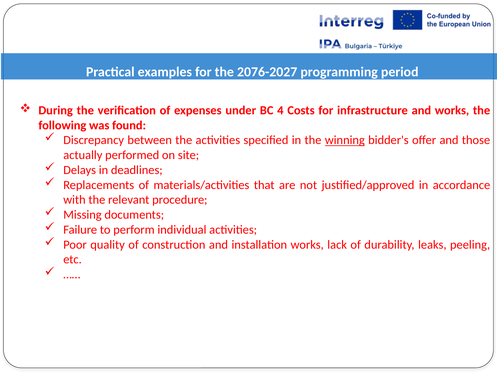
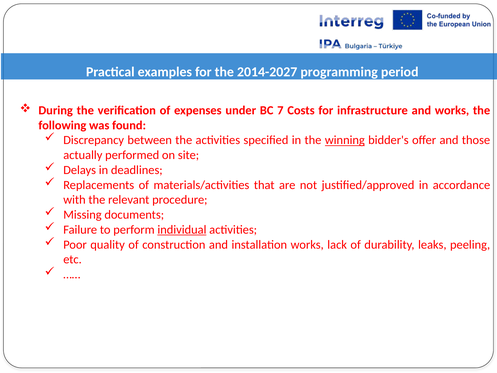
2076-2027: 2076-2027 -> 2014-2027
4: 4 -> 7
individual underline: none -> present
